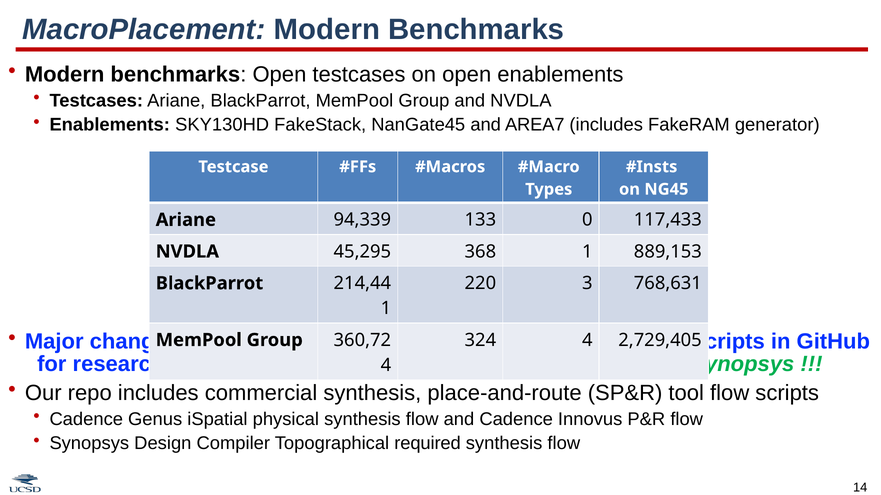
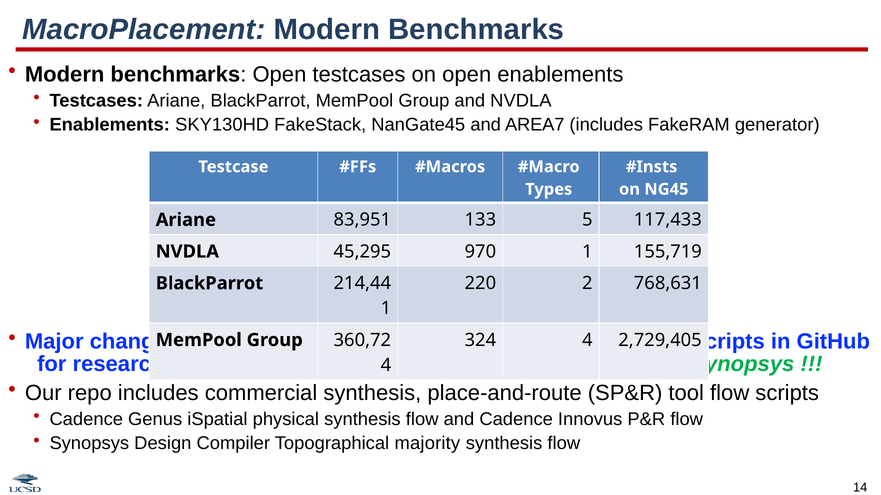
94,339: 94,339 -> 83,951
0: 0 -> 5
368: 368 -> 970
889,153: 889,153 -> 155,719
3: 3 -> 2
required: required -> majority
